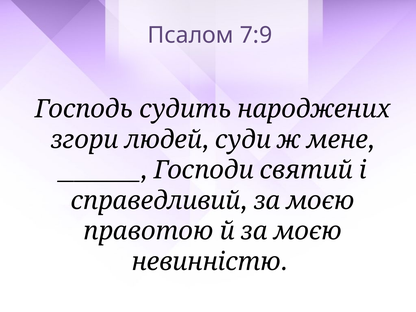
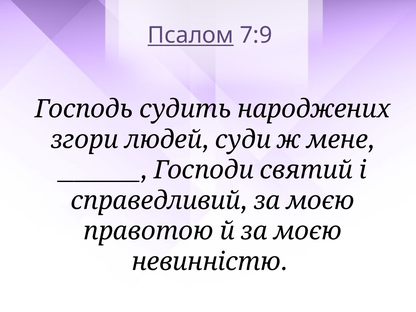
Псалом underline: none -> present
